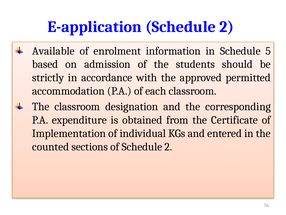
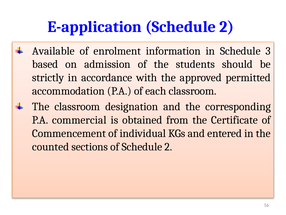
5: 5 -> 3
expenditure: expenditure -> commercial
Implementation: Implementation -> Commencement
